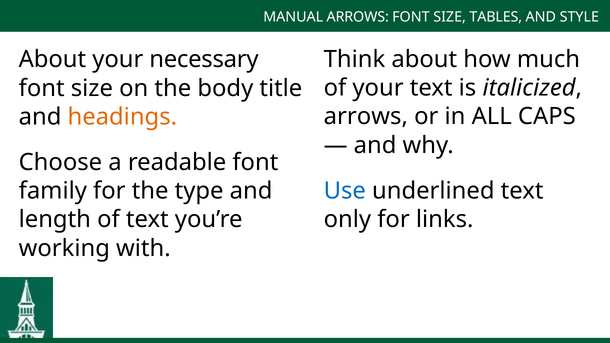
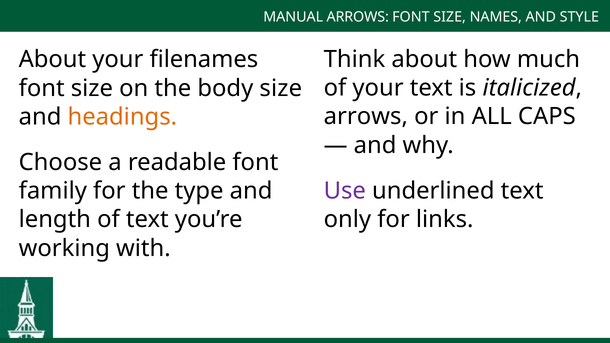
TABLES: TABLES -> NAMES
necessary: necessary -> filenames
body title: title -> size
Use colour: blue -> purple
